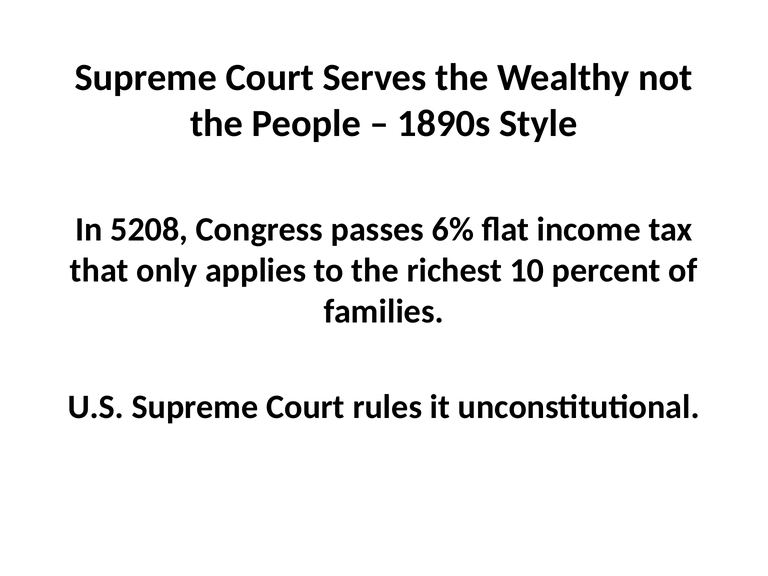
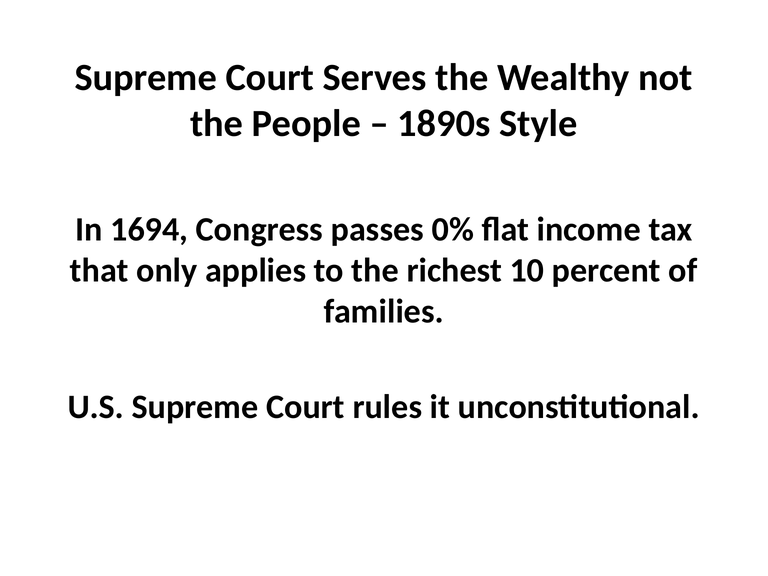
5208: 5208 -> 1694
6%: 6% -> 0%
